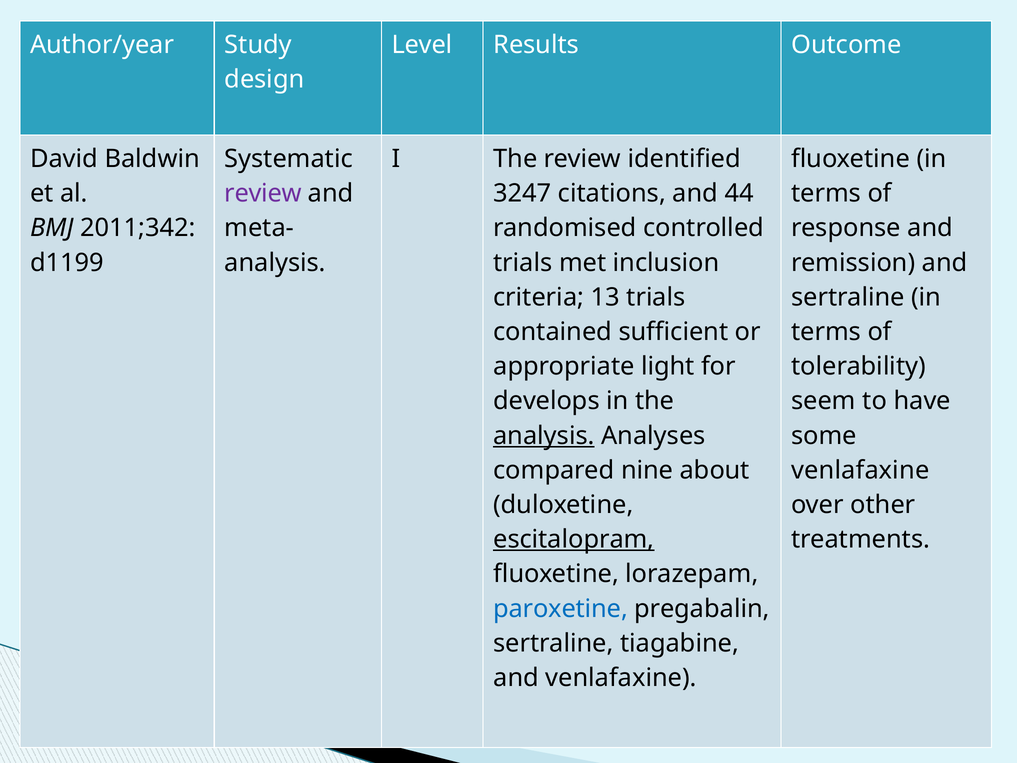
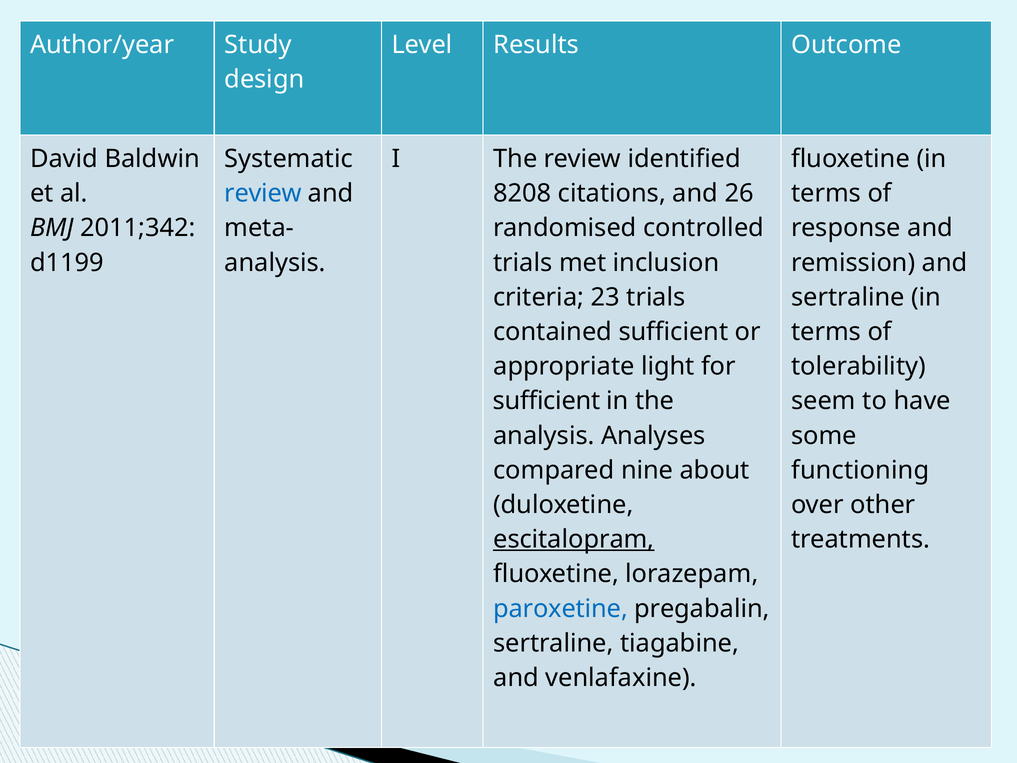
review at (263, 193) colour: purple -> blue
3247: 3247 -> 8208
44: 44 -> 26
13: 13 -> 23
develops at (546, 401): develops -> sufficient
analysis at (544, 436) underline: present -> none
venlafaxine at (860, 470): venlafaxine -> functioning
